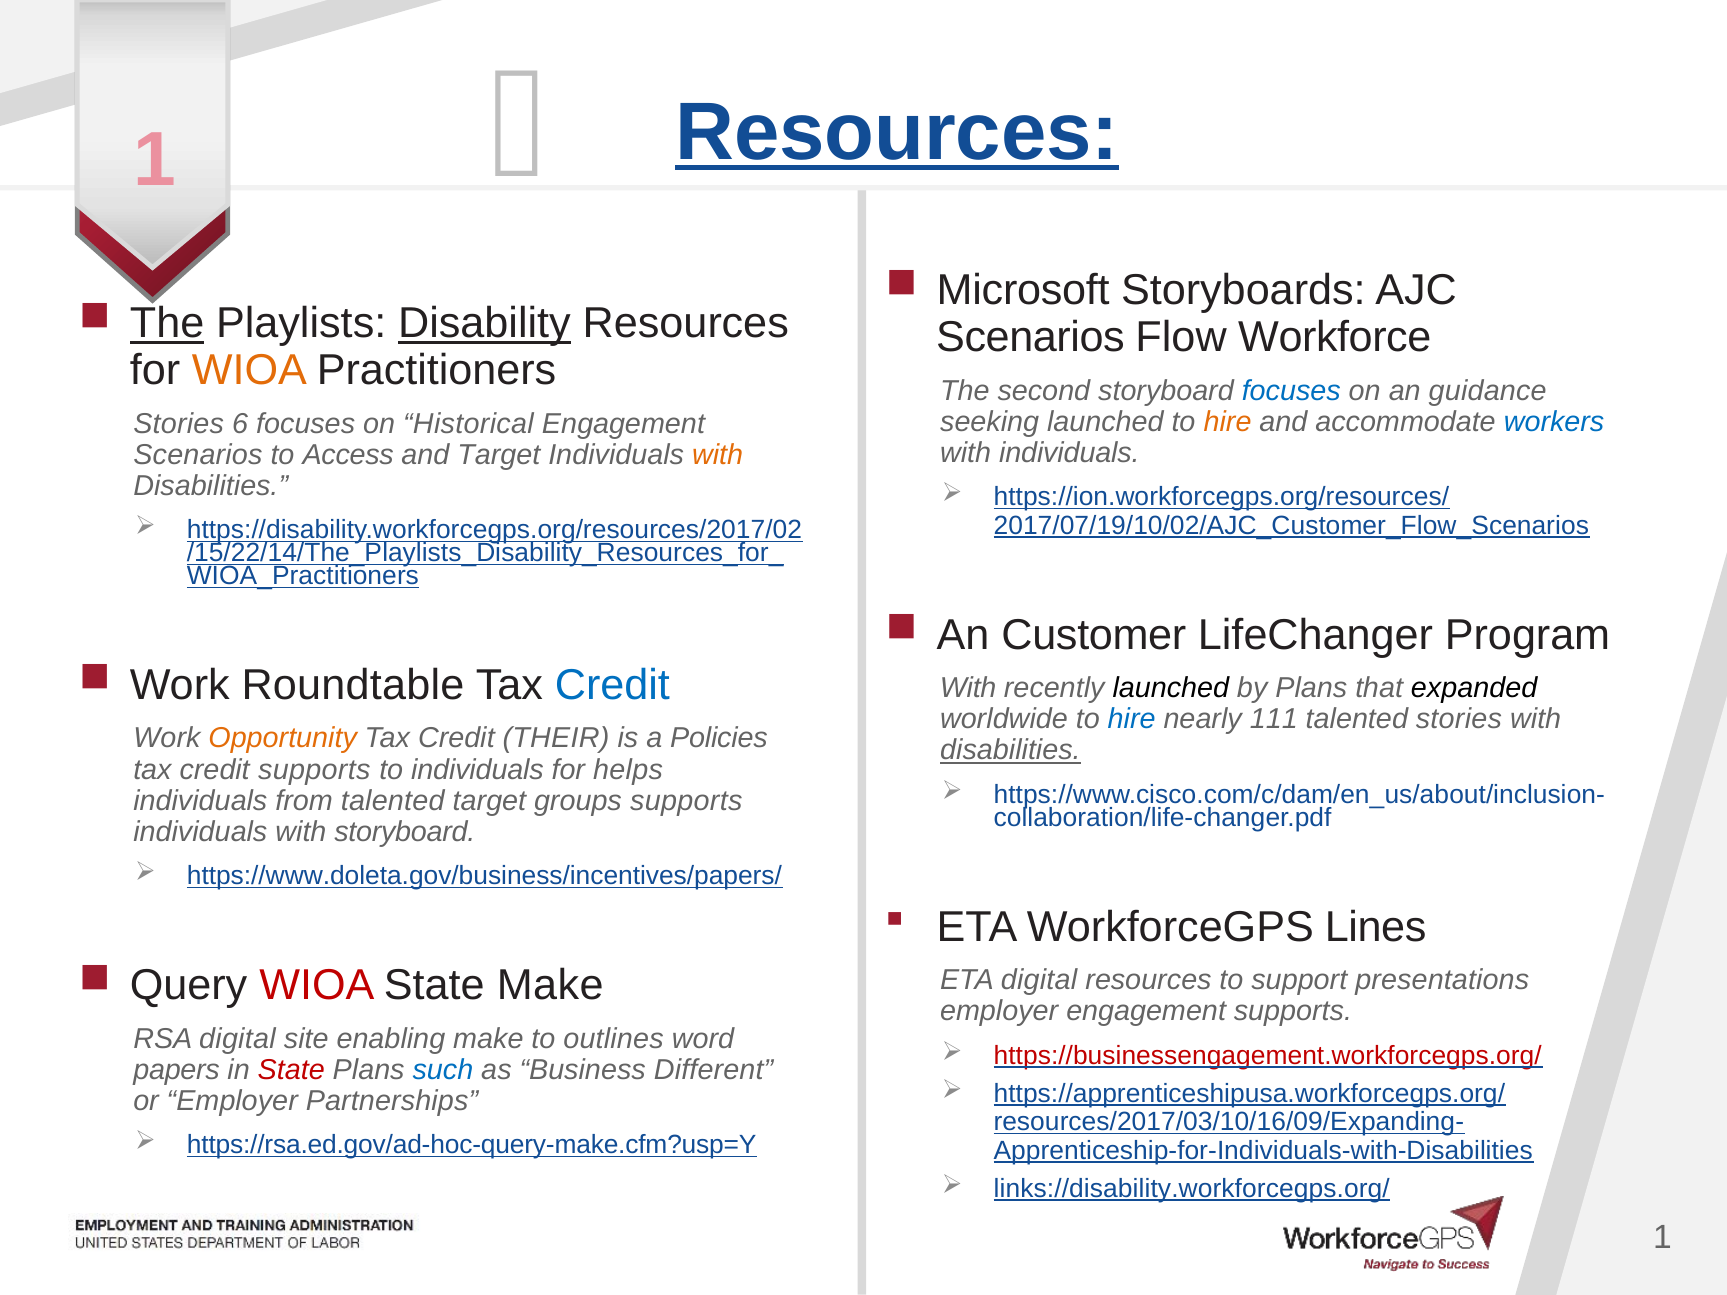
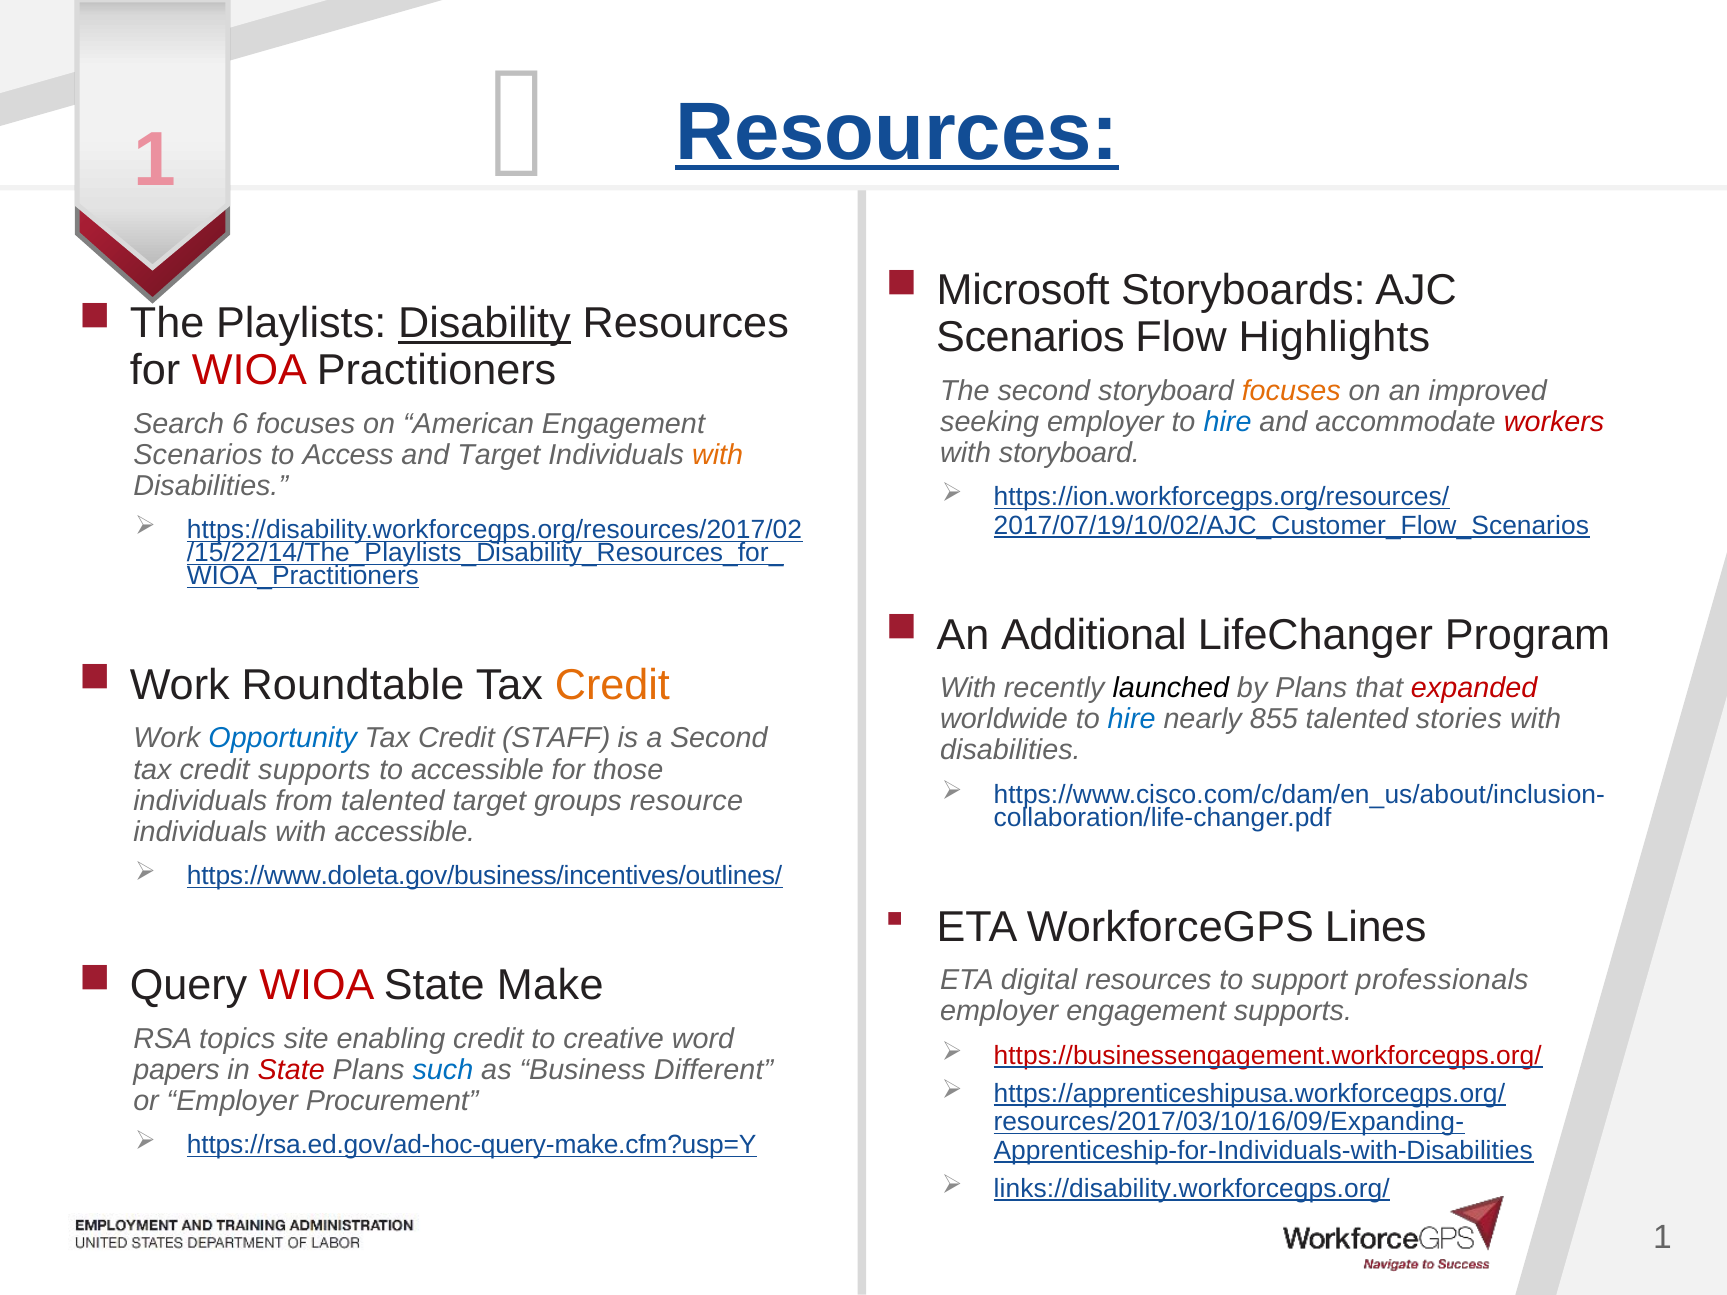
The at (167, 324) underline: present -> none
Workforce: Workforce -> Highlights
WIOA at (249, 370) colour: orange -> red
focuses at (1291, 391) colour: blue -> orange
guidance: guidance -> improved
seeking launched: launched -> employer
hire at (1228, 422) colour: orange -> blue
workers colour: blue -> red
Stories at (179, 424): Stories -> Search
Historical: Historical -> American
with individuals: individuals -> storyboard
Customer: Customer -> Additional
Credit at (612, 685) colour: blue -> orange
expanded colour: black -> red
111: 111 -> 855
Opportunity colour: orange -> blue
THEIR: THEIR -> STAFF
a Policies: Policies -> Second
disabilities at (1010, 751) underline: present -> none
to individuals: individuals -> accessible
helps: helps -> those
groups supports: supports -> resource
with storyboard: storyboard -> accessible
https://www.doleta.gov/business/incentives/papers/: https://www.doleta.gov/business/incentives/papers/ -> https://www.doleta.gov/business/incentives/outlines/
presentations: presentations -> professionals
RSA digital: digital -> topics
enabling make: make -> credit
outlines: outlines -> creative
Partnerships: Partnerships -> Procurement
